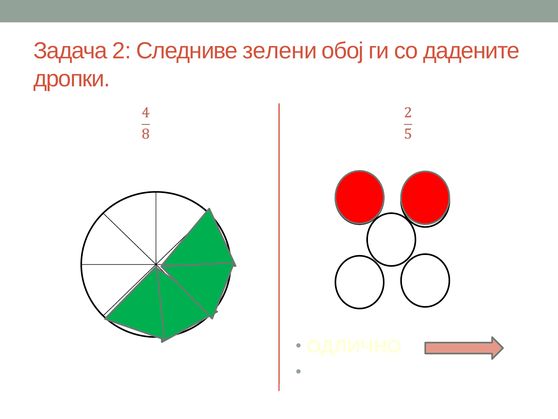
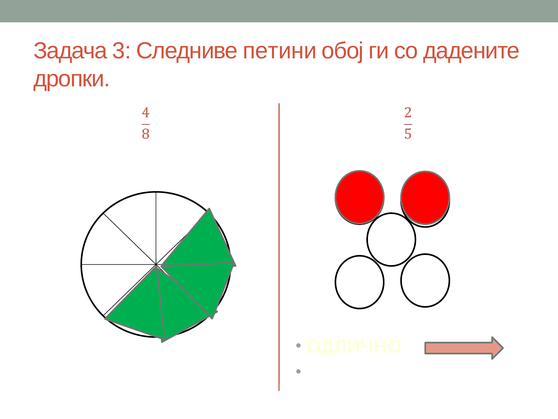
2: 2 -> 3
зелени: зелени -> петини
